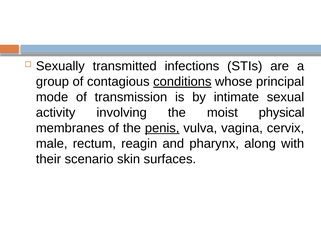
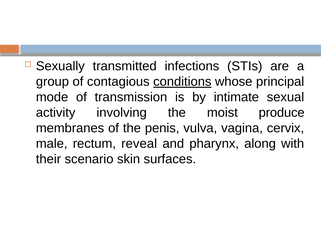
physical: physical -> produce
penis underline: present -> none
reagin: reagin -> reveal
